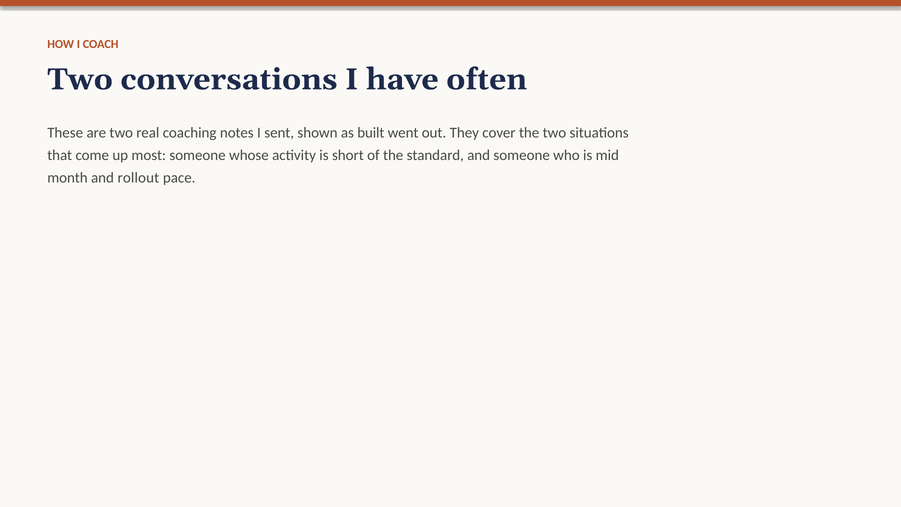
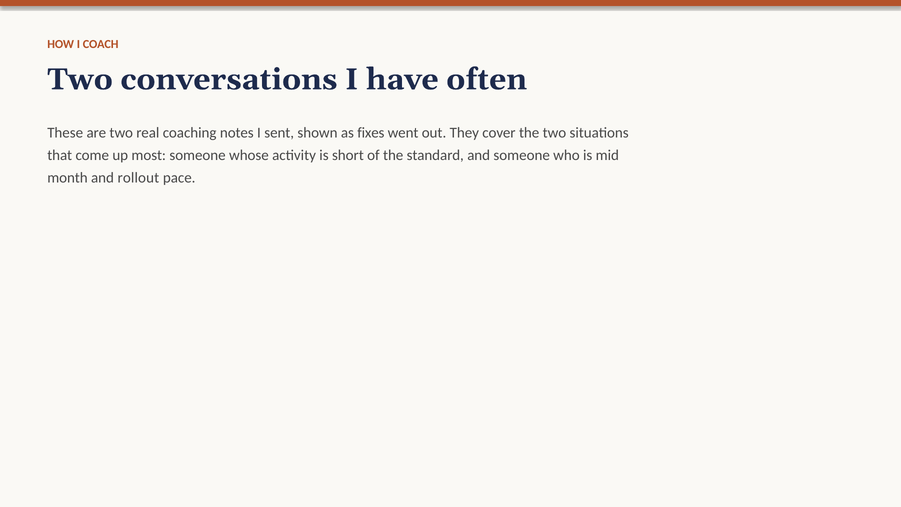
built: built -> fixes
